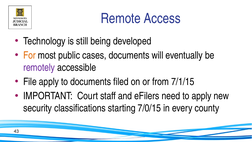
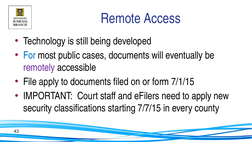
For colour: orange -> blue
from: from -> form
7/0/15: 7/0/15 -> 7/7/15
